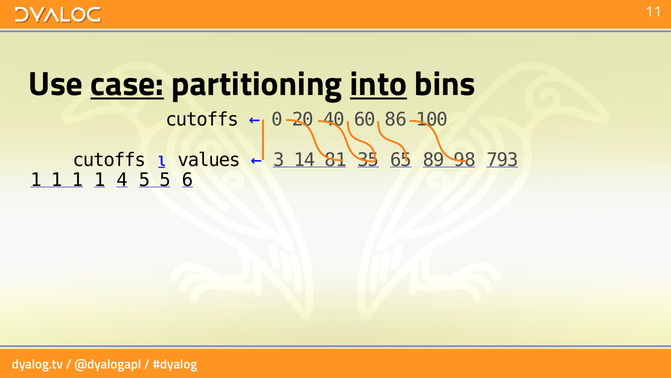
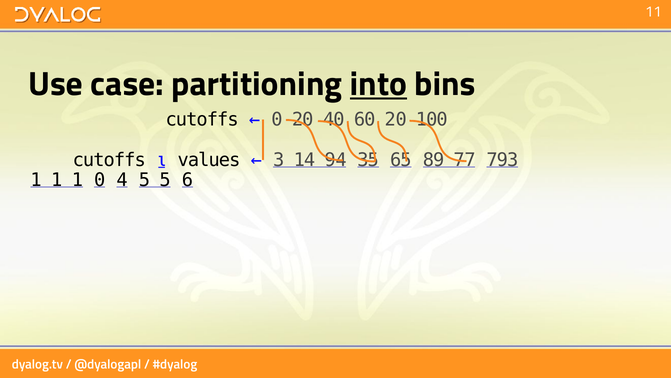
case underline: present -> none
60 86: 86 -> 20
81: 81 -> 94
98: 98 -> 77
1 1 1 1: 1 -> 0
